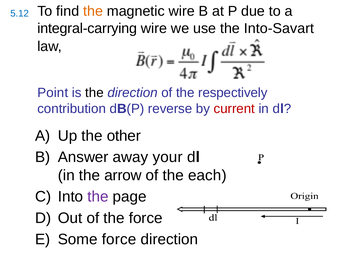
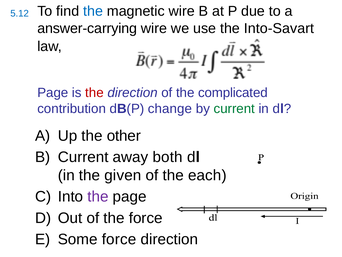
the at (93, 11) colour: orange -> blue
integral-carrying: integral-carrying -> answer-carrying
Point at (53, 93): Point -> Page
the at (94, 93) colour: black -> red
respectively: respectively -> complicated
reverse: reverse -> change
current at (234, 109) colour: red -> green
B Answer: Answer -> Current
your: your -> both
arrow: arrow -> given
